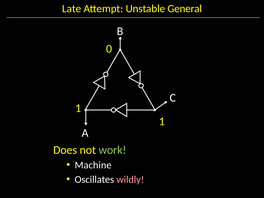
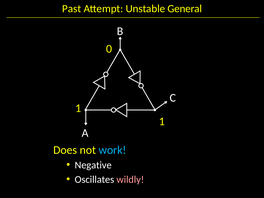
Late: Late -> Past
work colour: light green -> light blue
Machine: Machine -> Negative
